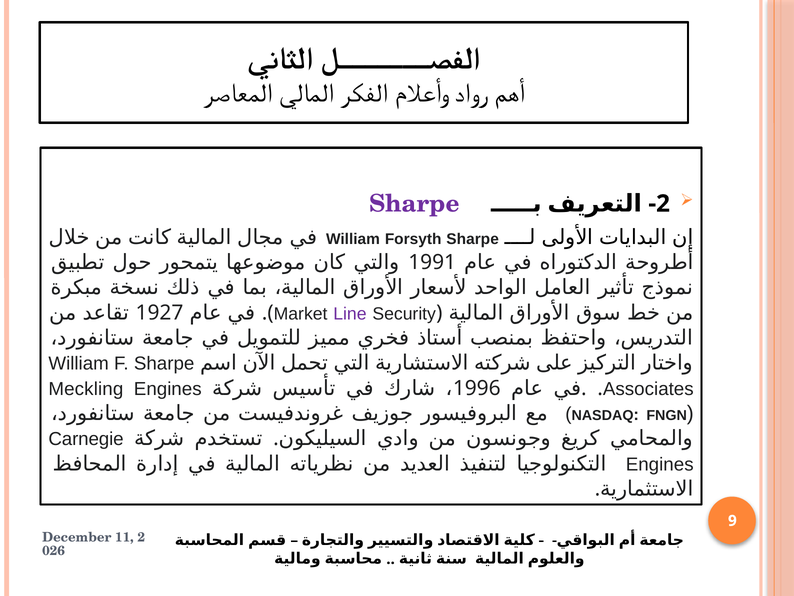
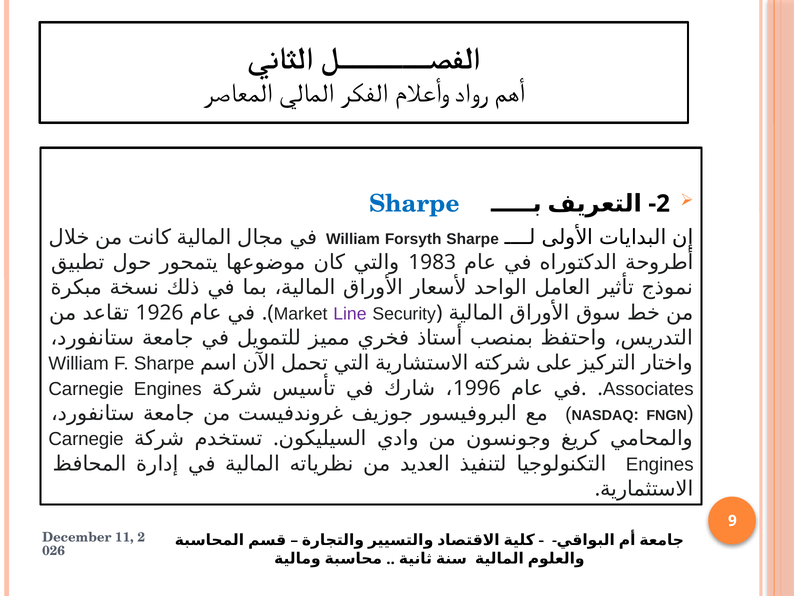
Sharpe at (414, 204) colour: purple -> blue
1991: 1991 -> 1983
1927: 1927 -> 1926
Meckling at (86, 389): Meckling -> Carnegie
